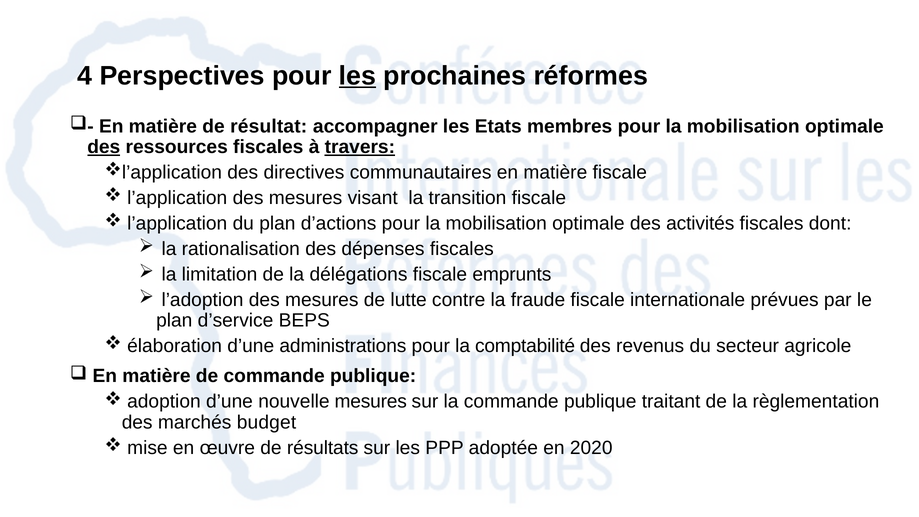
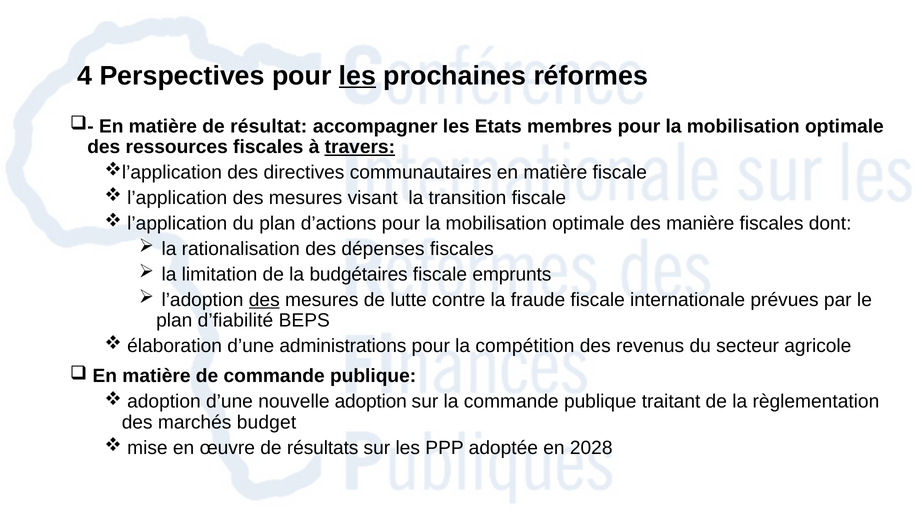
des at (104, 147) underline: present -> none
activités: activités -> manière
délégations: délégations -> budgétaires
des at (264, 300) underline: none -> present
d’service: d’service -> d’fiabilité
comptabilité: comptabilité -> compétition
nouvelle mesures: mesures -> adoption
2020: 2020 -> 2028
